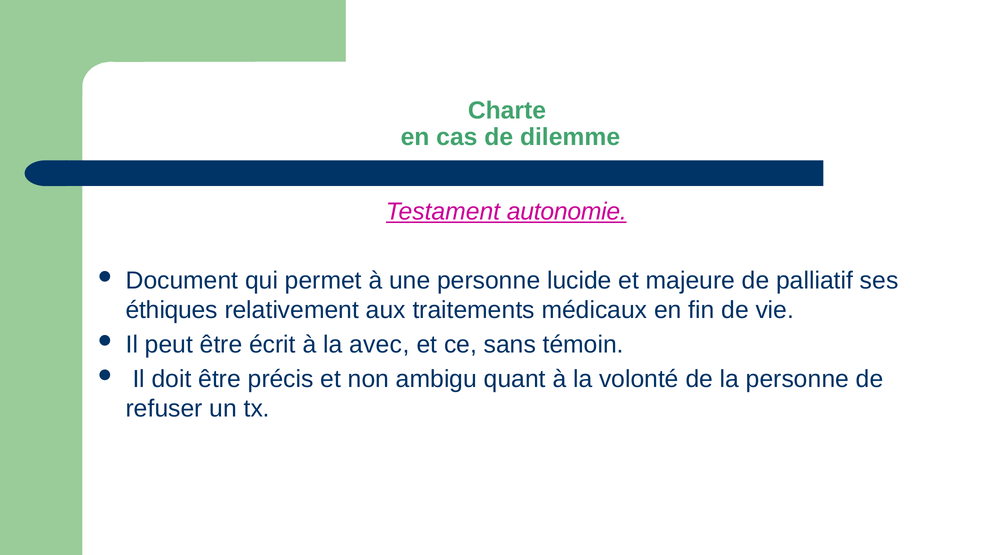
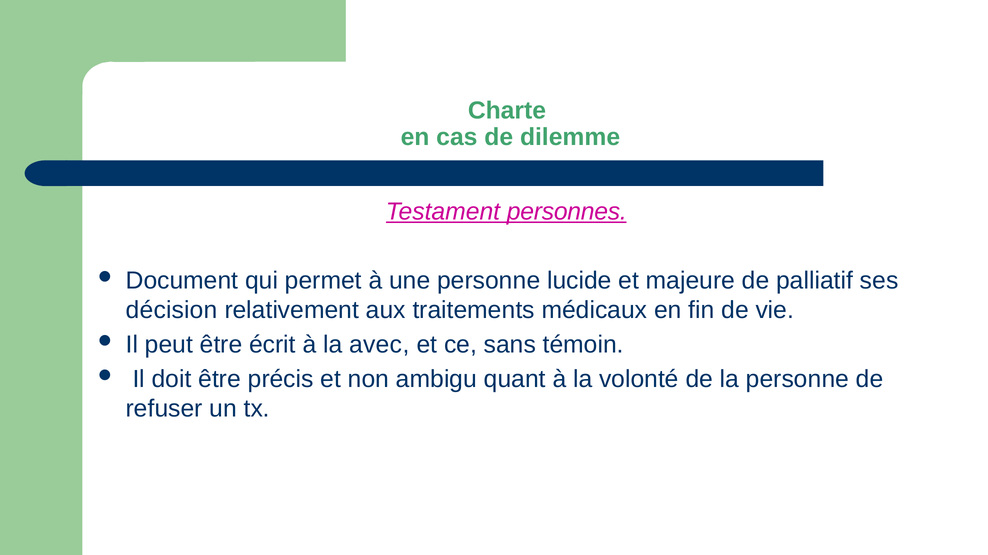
autonomie: autonomie -> personnes
éthiques: éthiques -> décision
